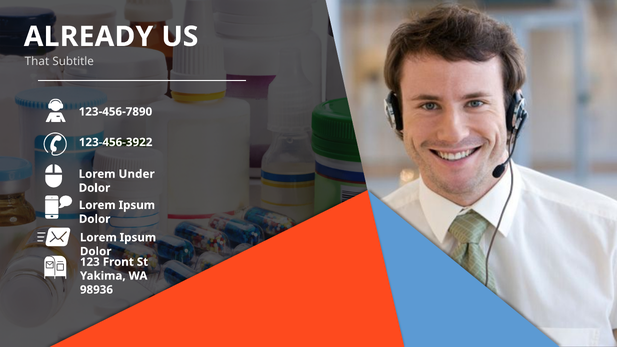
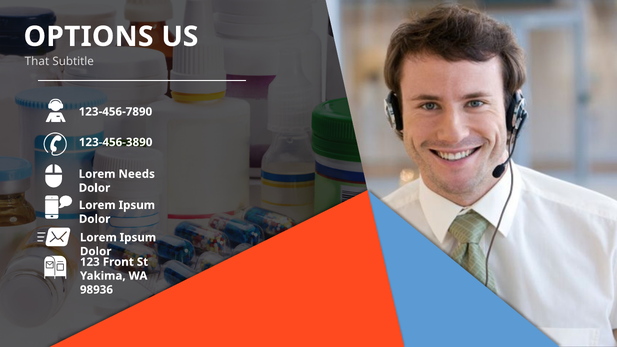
ALREADY: ALREADY -> OPTIONS
123-456-3922: 123-456-3922 -> 123-456-3890
Under: Under -> Needs
